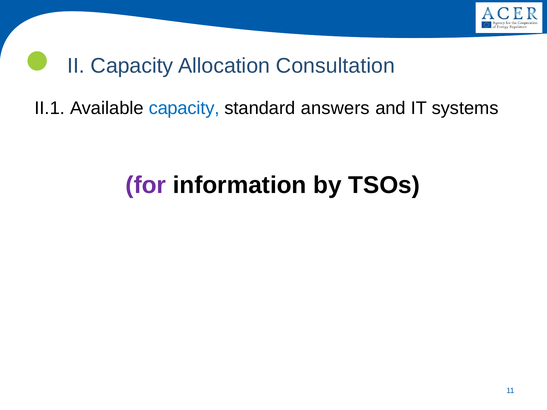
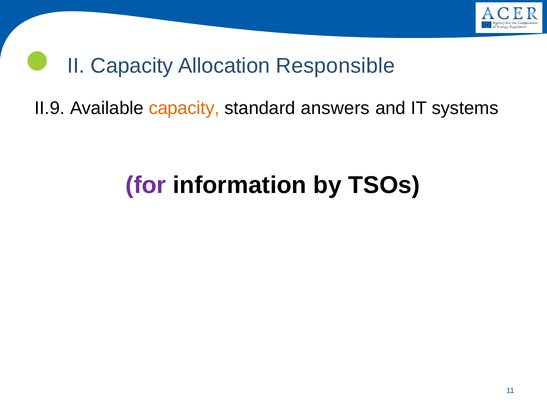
Consultation: Consultation -> Responsible
II.1: II.1 -> II.9
capacity at (184, 108) colour: blue -> orange
